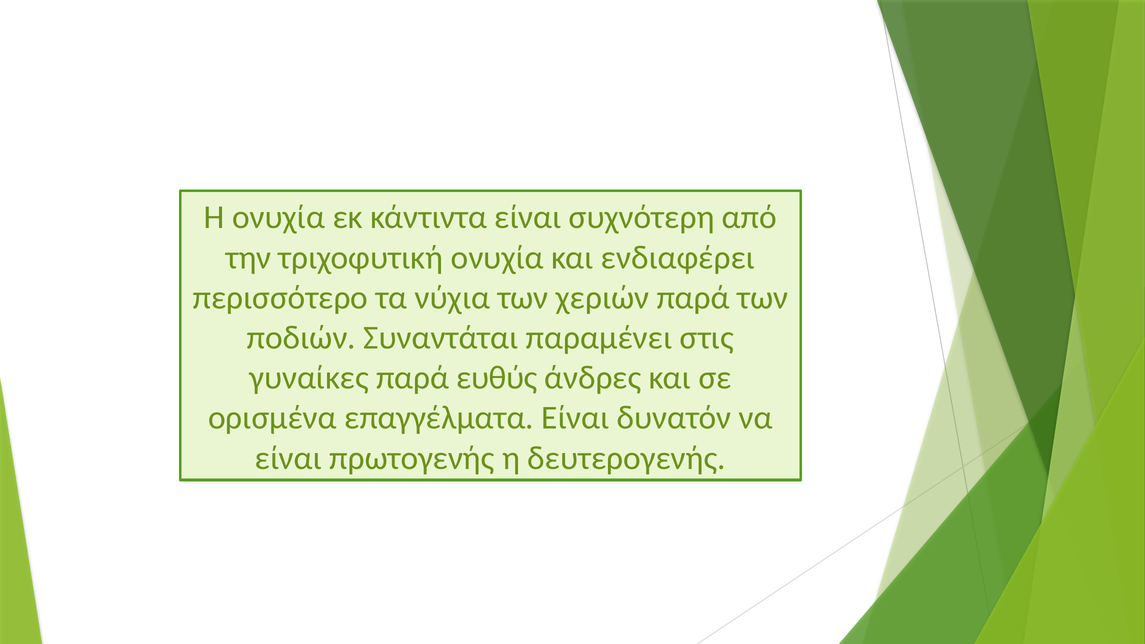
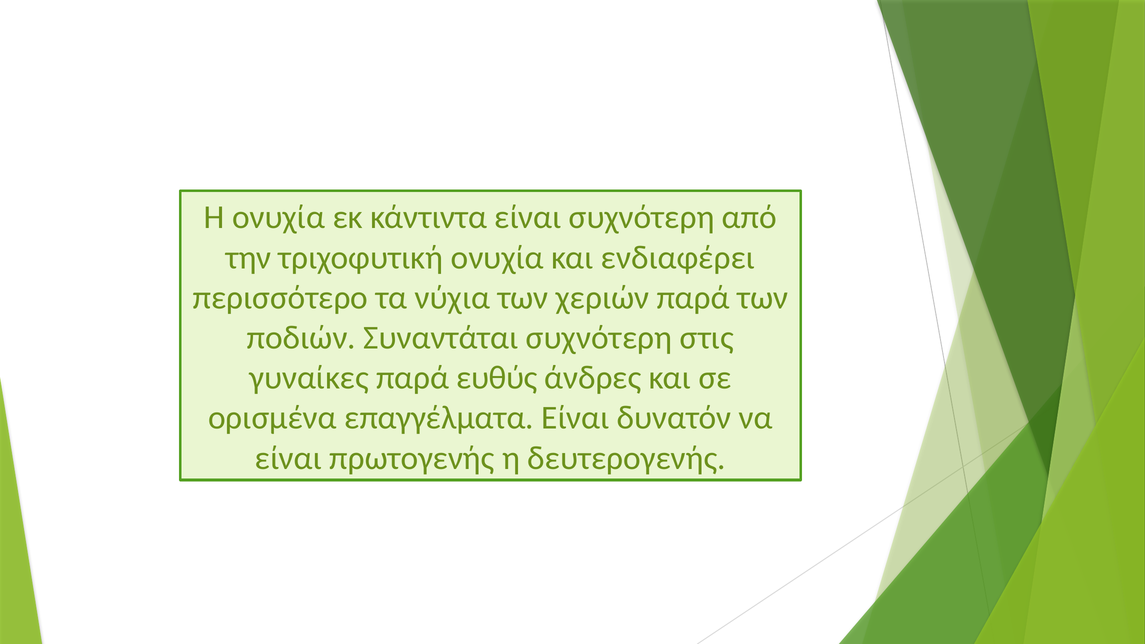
Συναντάται παραμένει: παραμένει -> συχνότερη
